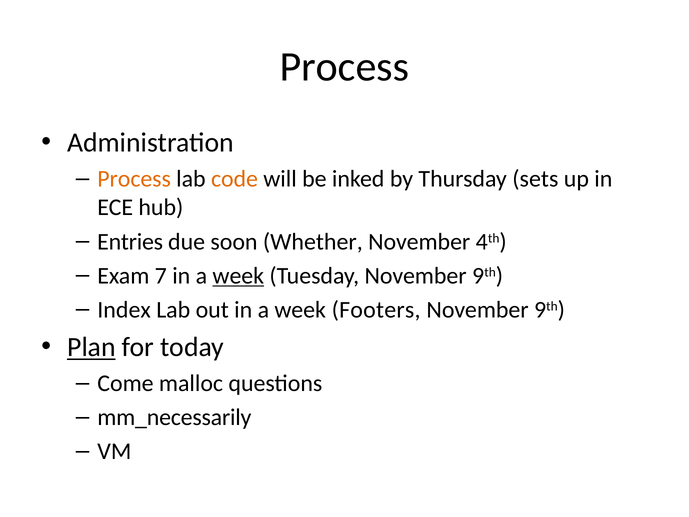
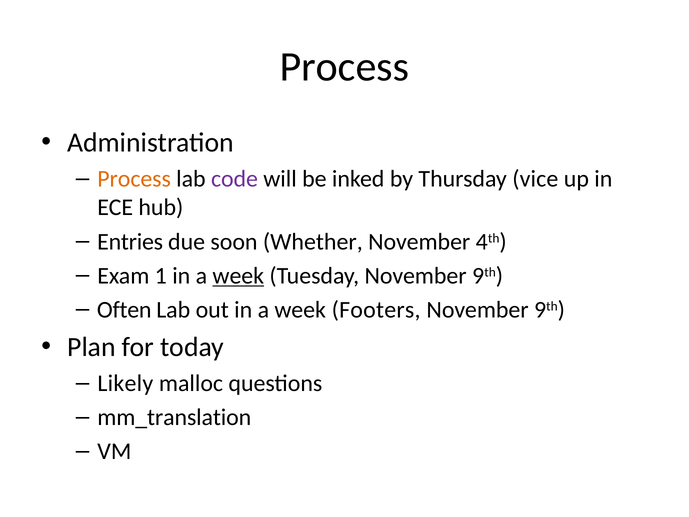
code colour: orange -> purple
sets: sets -> vice
7: 7 -> 1
Index: Index -> Often
Plan underline: present -> none
Come: Come -> Likely
mm_necessarily: mm_necessarily -> mm_translation
